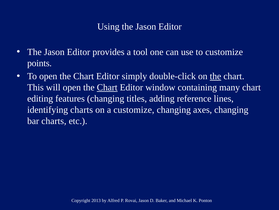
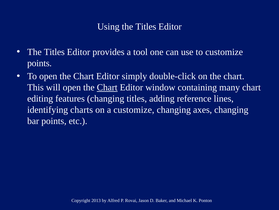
Using the Jason: Jason -> Titles
Jason at (54, 52): Jason -> Titles
the at (215, 76) underline: present -> none
bar charts: charts -> points
